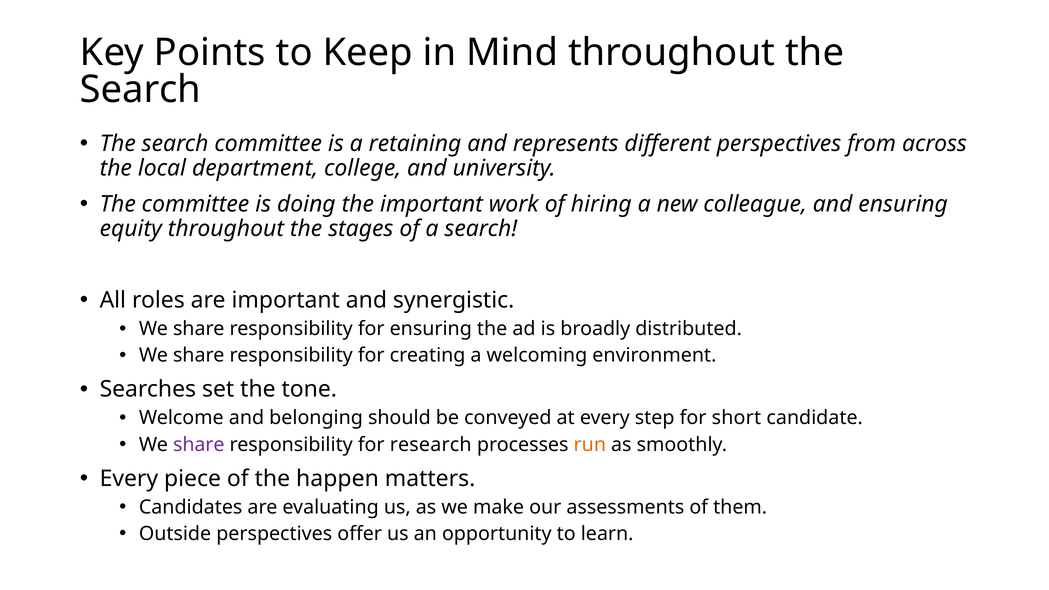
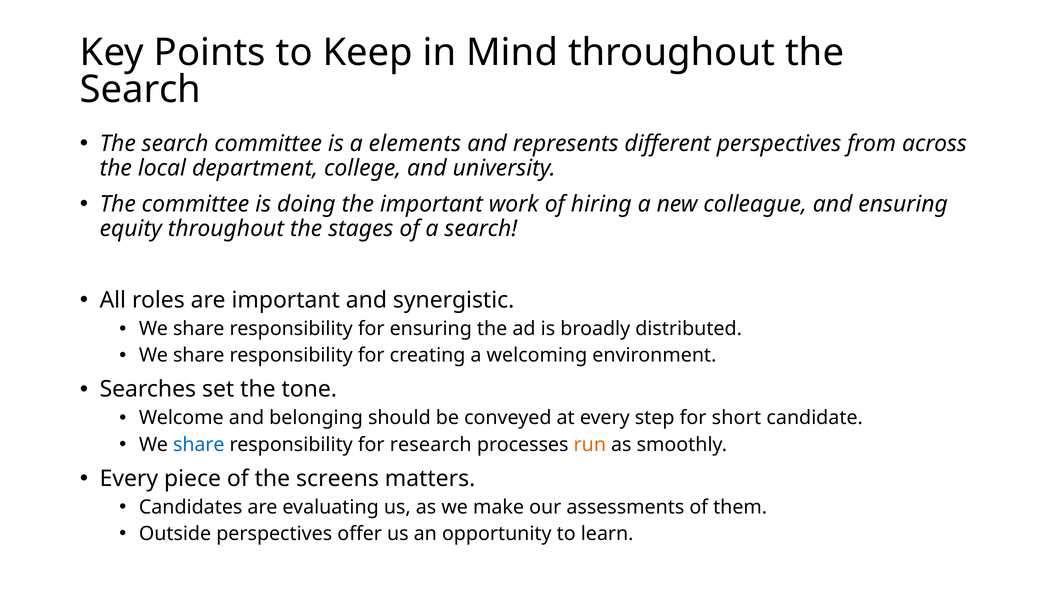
retaining: retaining -> elements
share at (199, 445) colour: purple -> blue
happen: happen -> screens
